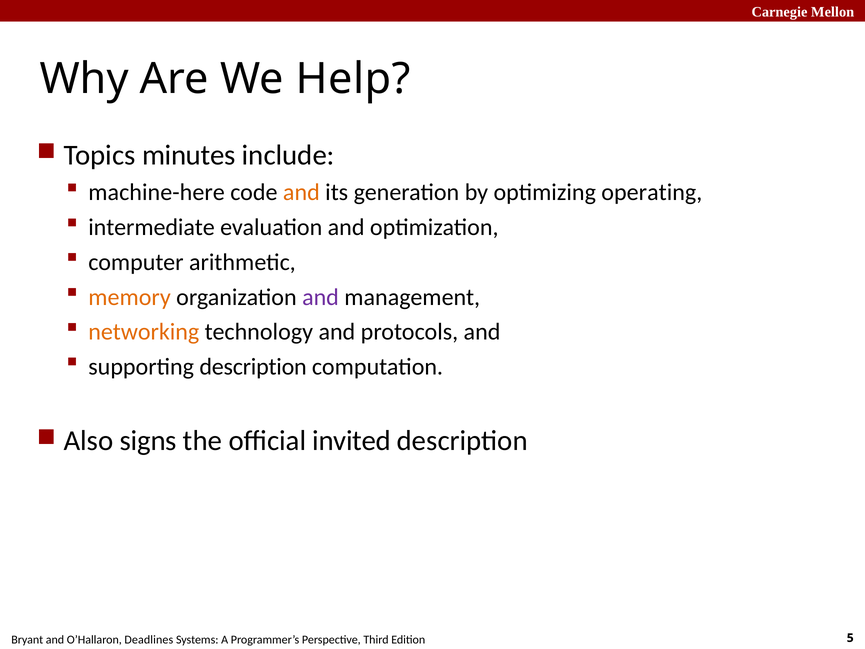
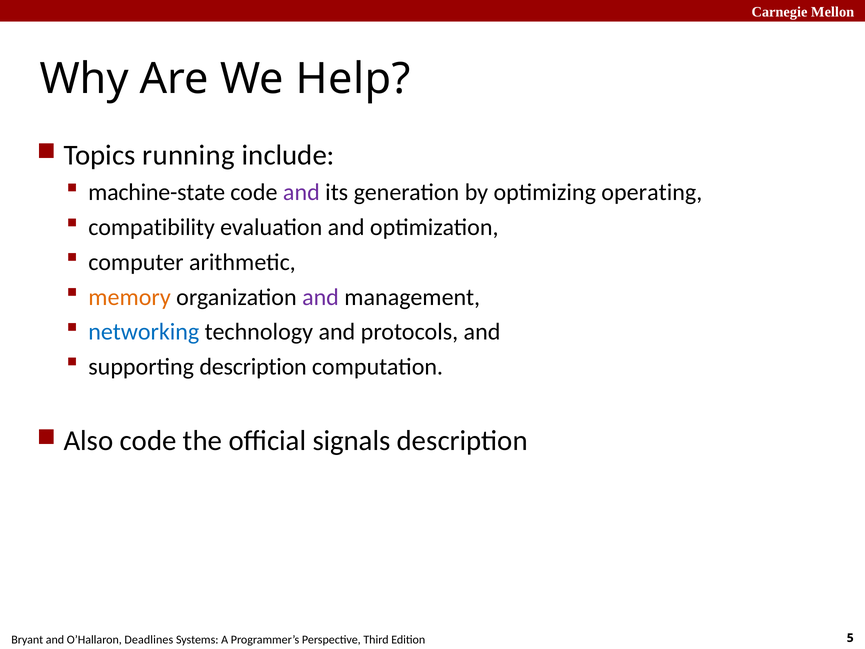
minutes: minutes -> running
machine-here: machine-here -> machine-state
and at (301, 192) colour: orange -> purple
intermediate: intermediate -> compatibility
networking colour: orange -> blue
Also signs: signs -> code
invited: invited -> signals
